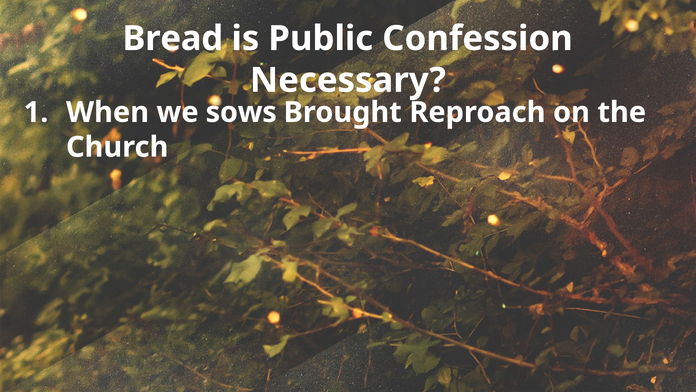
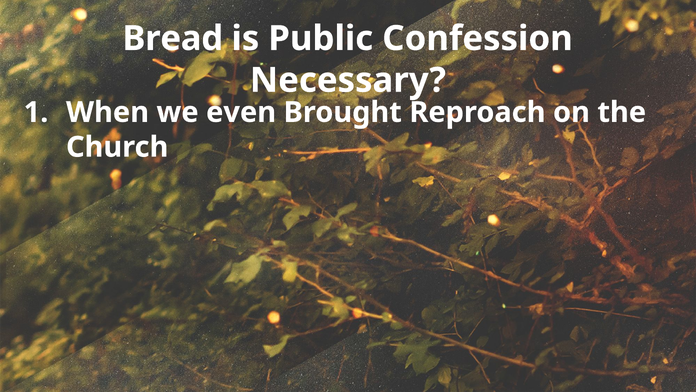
sows: sows -> even
